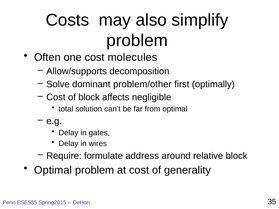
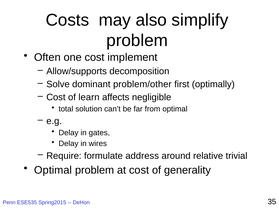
molecules: molecules -> implement
of block: block -> learn
relative block: block -> trivial
